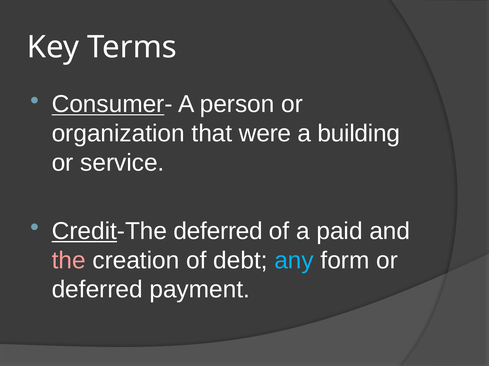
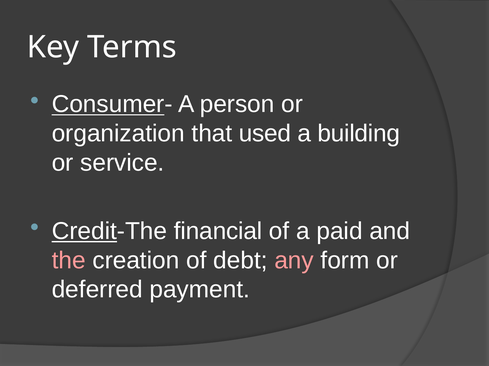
were: were -> used
Credit-The deferred: deferred -> financial
any colour: light blue -> pink
